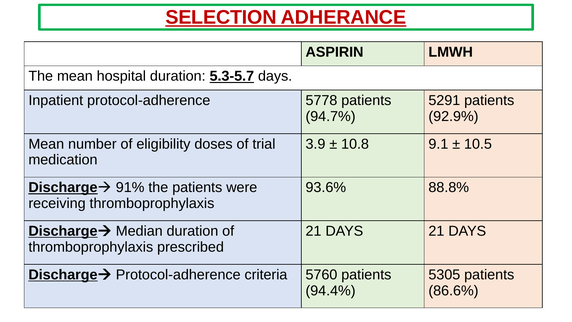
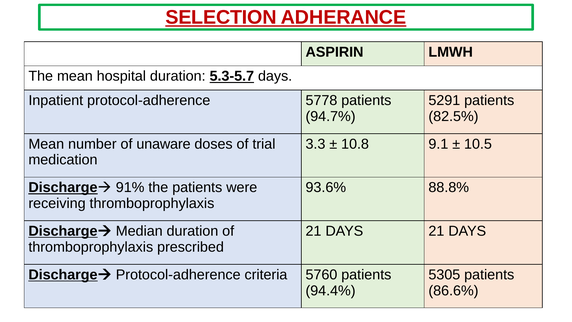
92.9%: 92.9% -> 82.5%
eligibility: eligibility -> unaware
3.9: 3.9 -> 3.3
